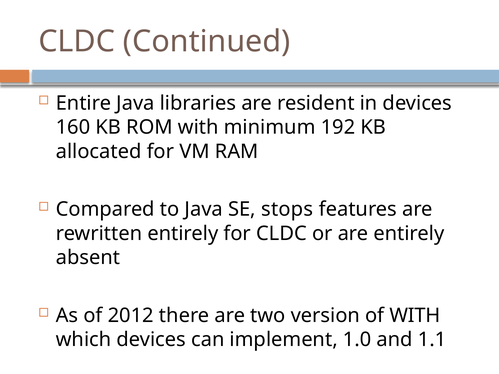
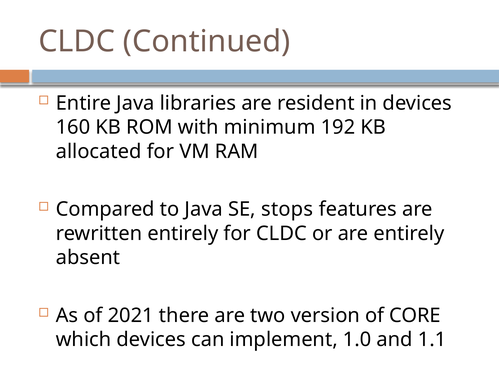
2012: 2012 -> 2021
of WITH: WITH -> CORE
